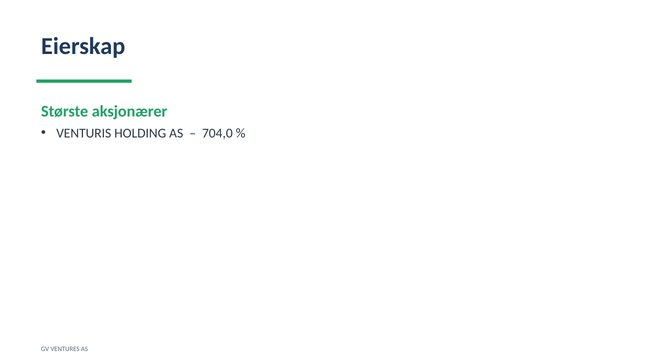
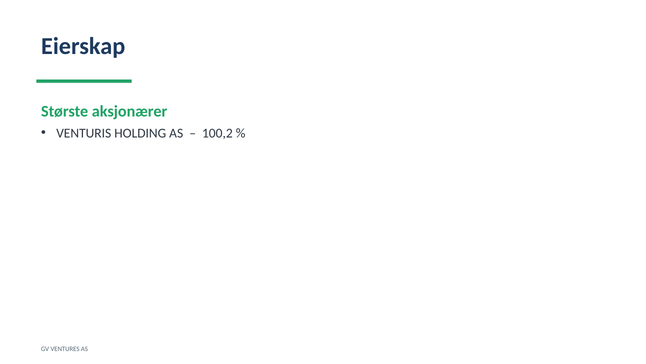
704,0: 704,0 -> 100,2
